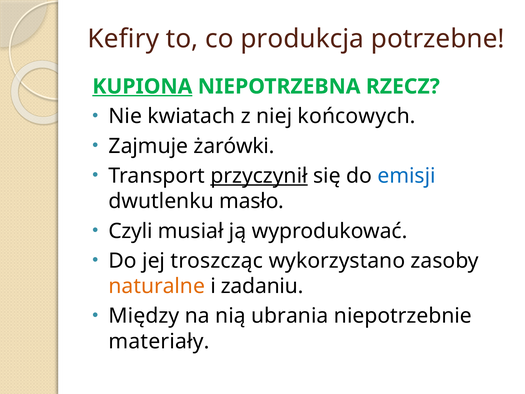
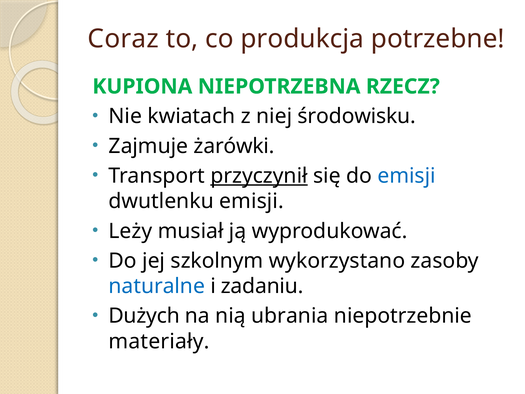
Kefiry: Kefiry -> Coraz
KUPIONA underline: present -> none
końcowych: końcowych -> środowisku
dwutlenku masło: masło -> emisji
Czyli: Czyli -> Leży
troszcząc: troszcząc -> szkolnym
naturalne colour: orange -> blue
Między: Między -> Dużych
